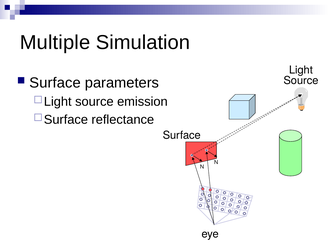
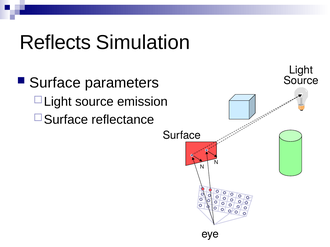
Multiple: Multiple -> Reflects
